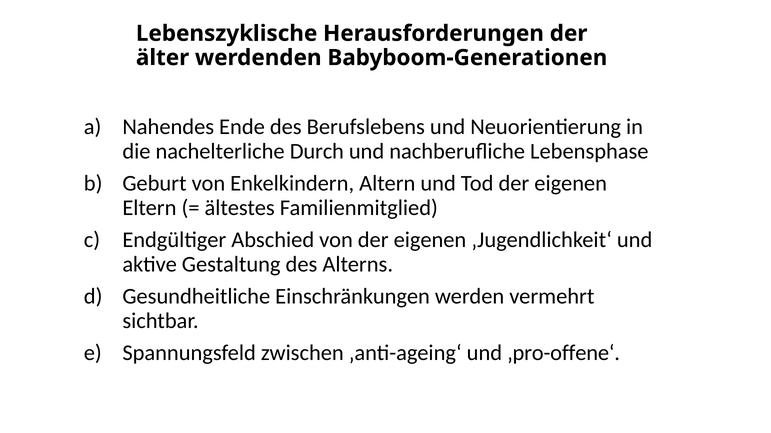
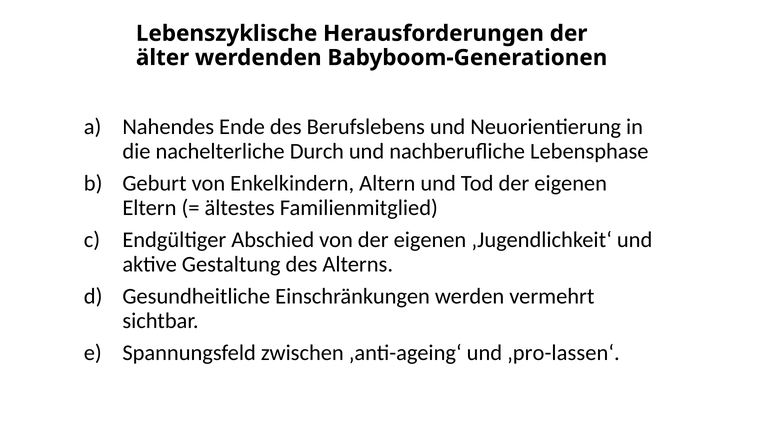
‚pro-offene‘: ‚pro-offene‘ -> ‚pro-lassen‘
